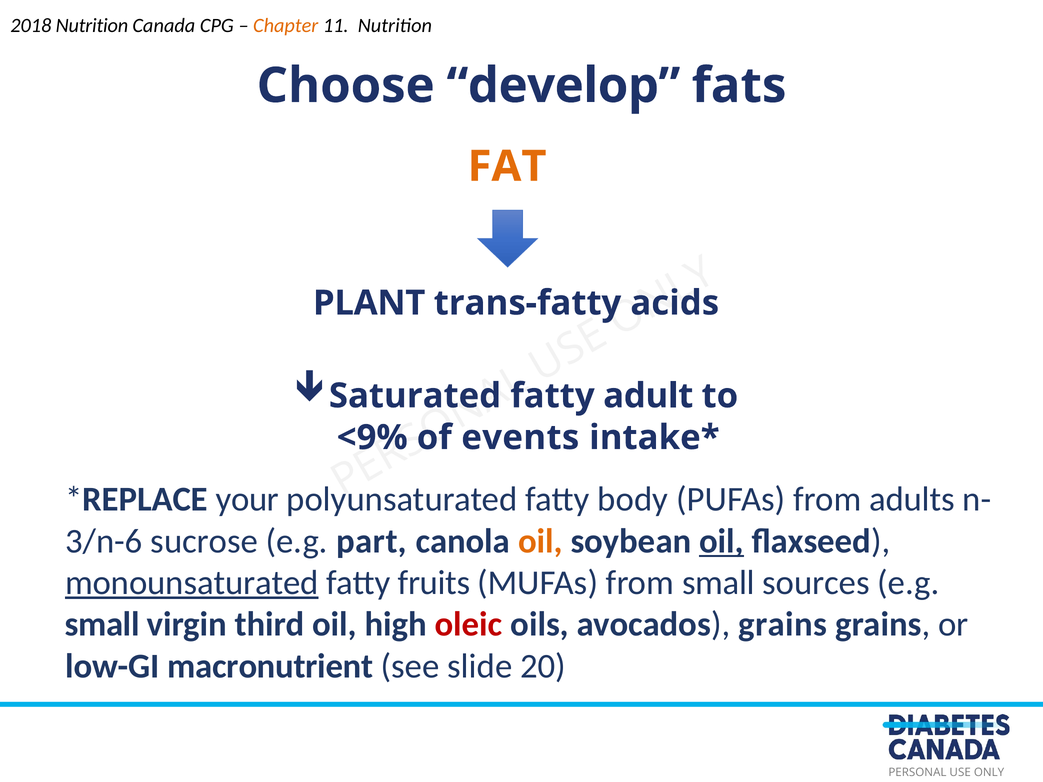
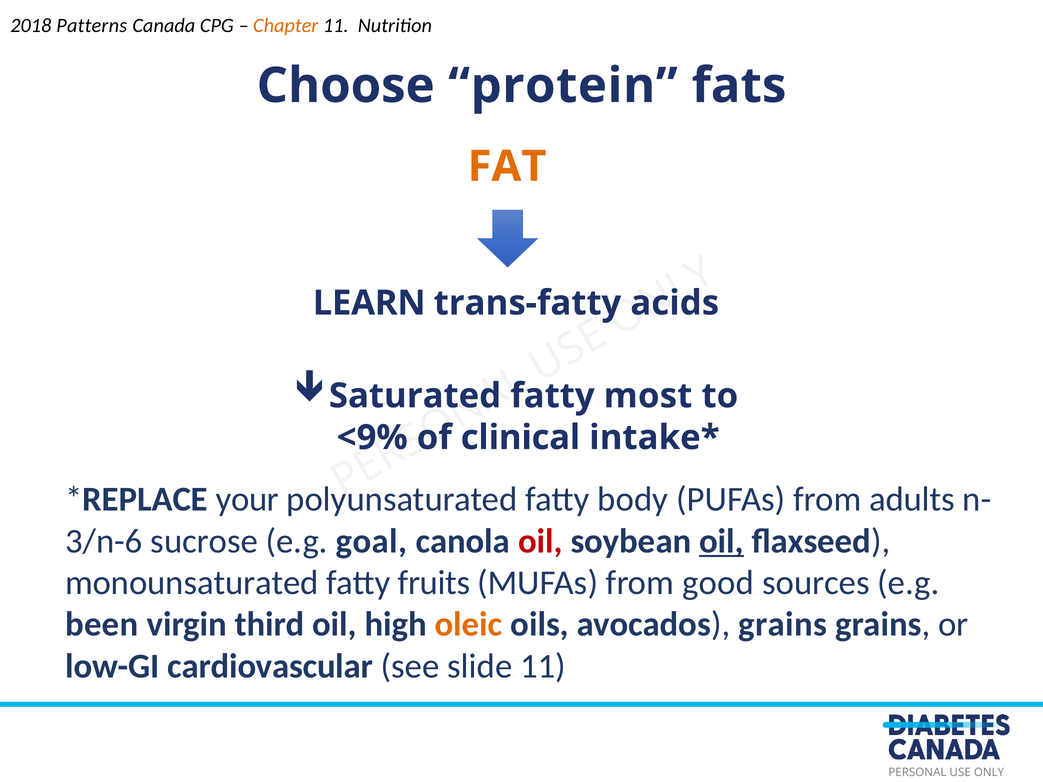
2018 Nutrition: Nutrition -> Patterns
develop: develop -> protein
PLANT: PLANT -> LEARN
adult: adult -> most
events: events -> clinical
part: part -> goal
oil at (540, 541) colour: orange -> red
monounsaturated underline: present -> none
from small: small -> good
small at (102, 625): small -> been
oleic colour: red -> orange
macronutrient: macronutrient -> cardiovascular
slide 20: 20 -> 11
